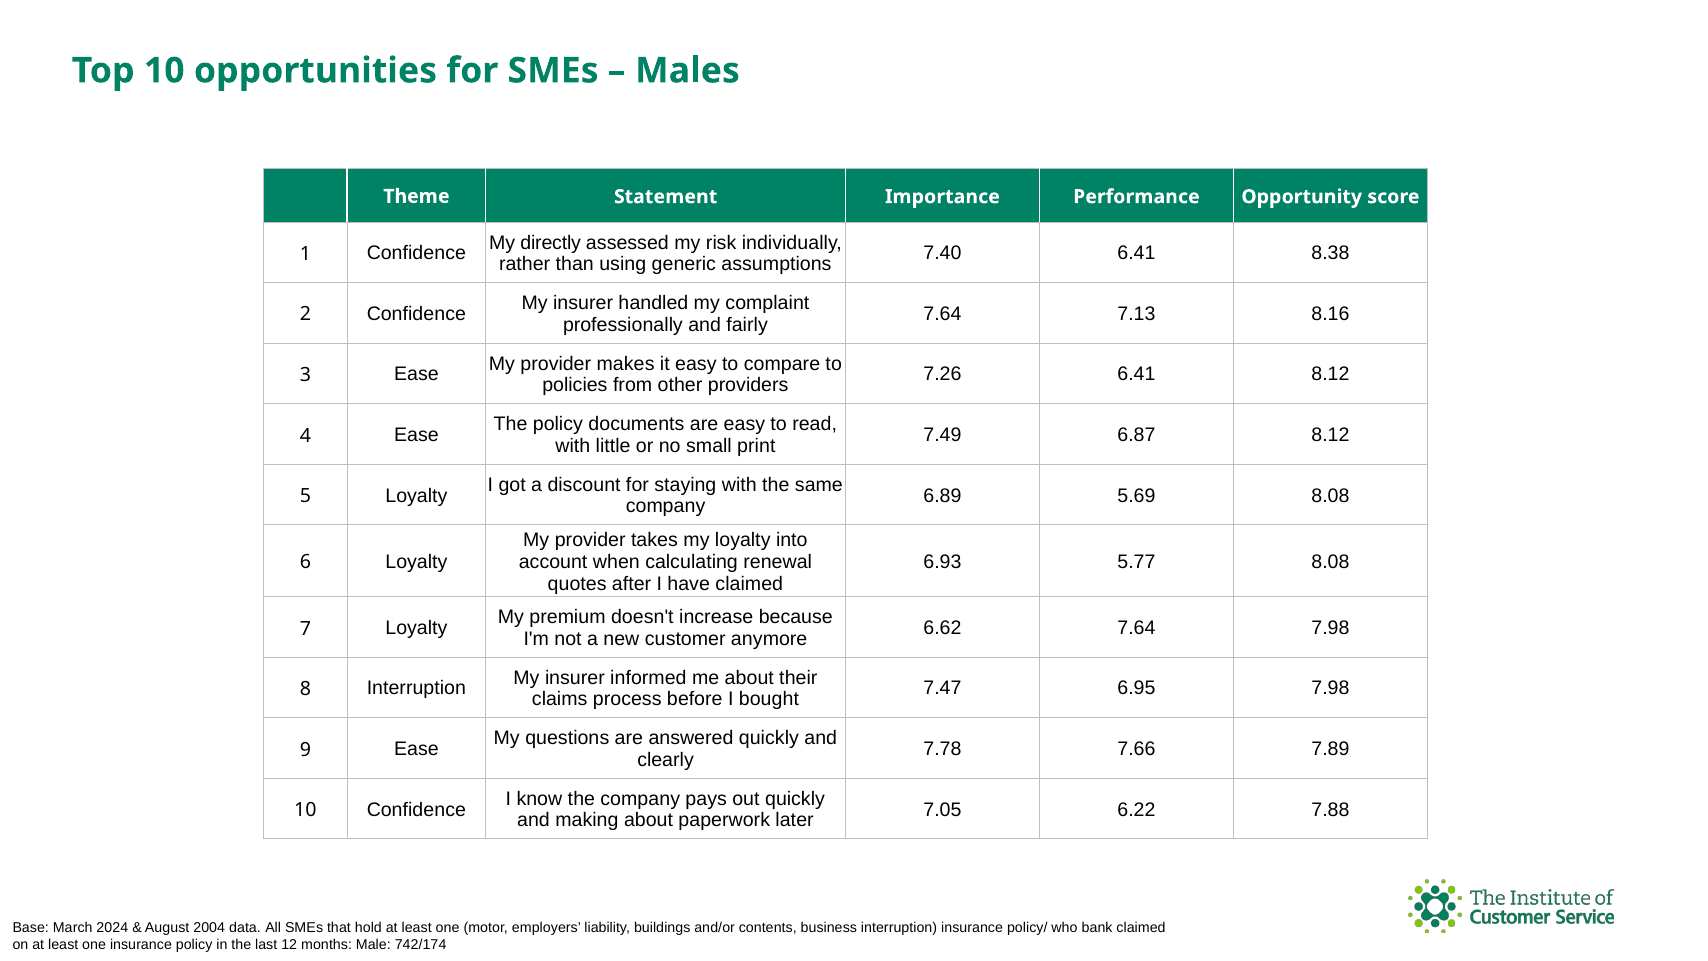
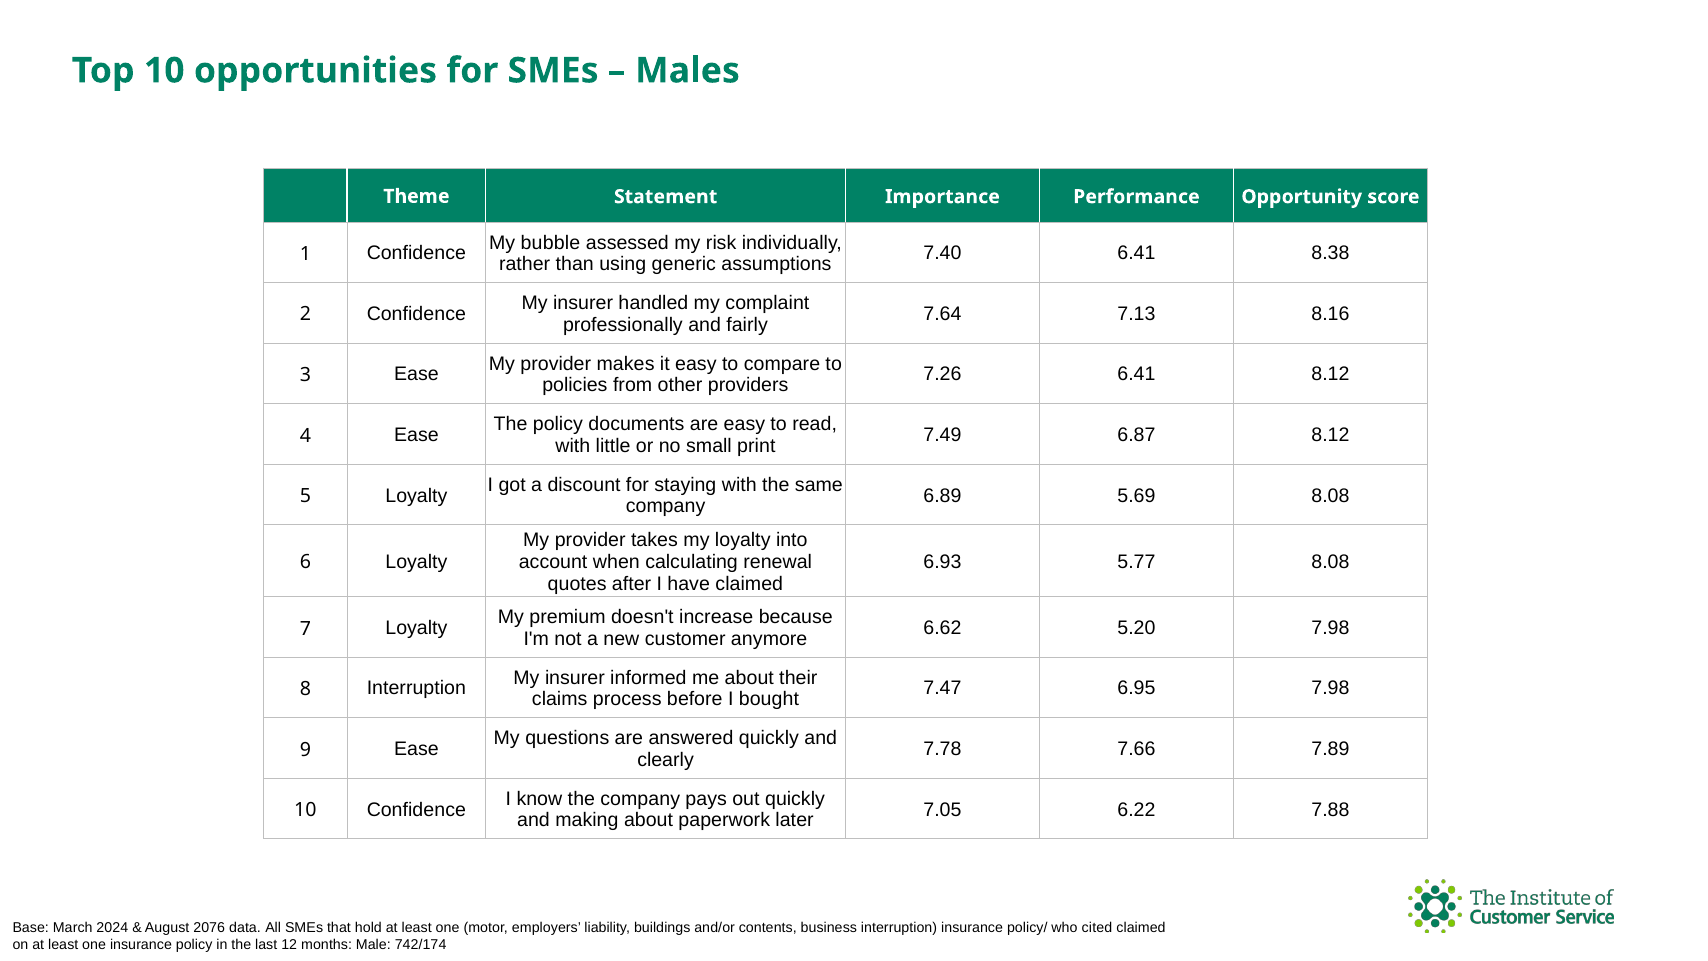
directly: directly -> bubble
6.62 7.64: 7.64 -> 5.20
2004: 2004 -> 2076
bank: bank -> cited
